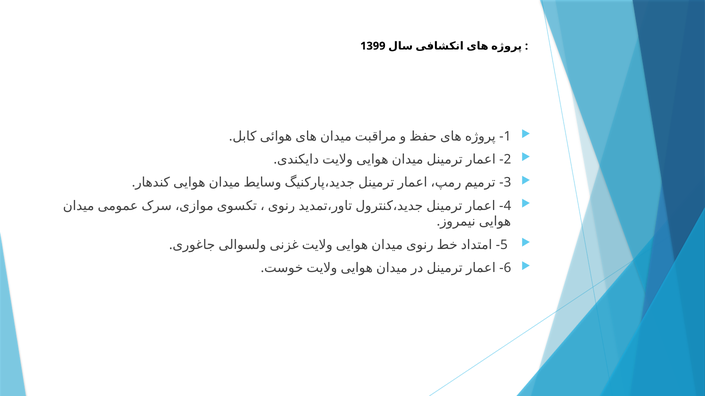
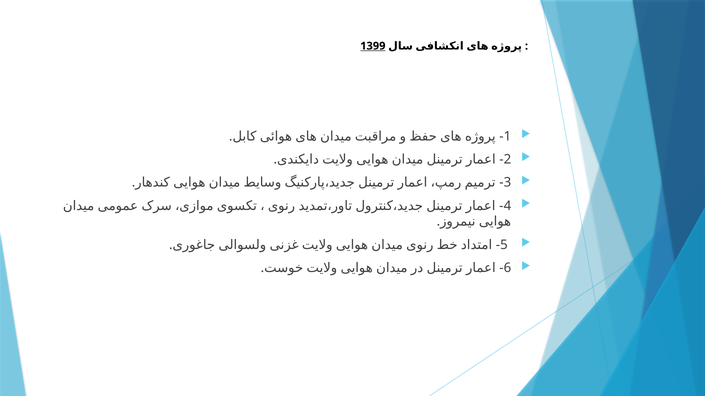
1399 underline: none -> present
